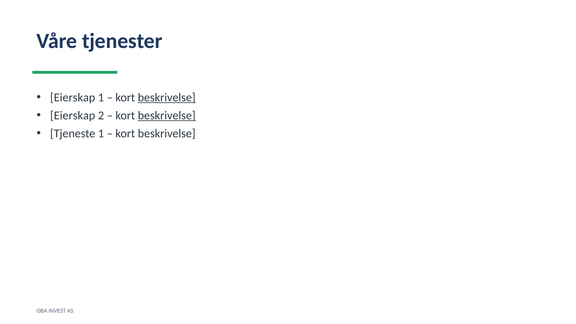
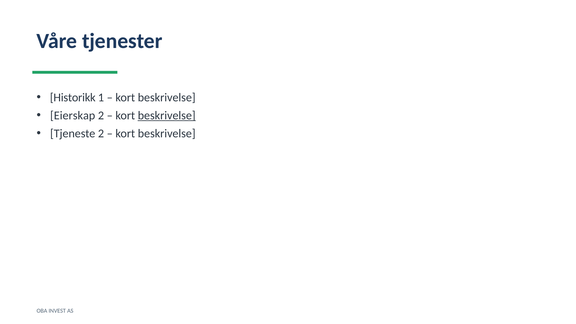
Eierskap at (73, 98): Eierskap -> Historikk
beskrivelse at (167, 98) underline: present -> none
Tjeneste 1: 1 -> 2
